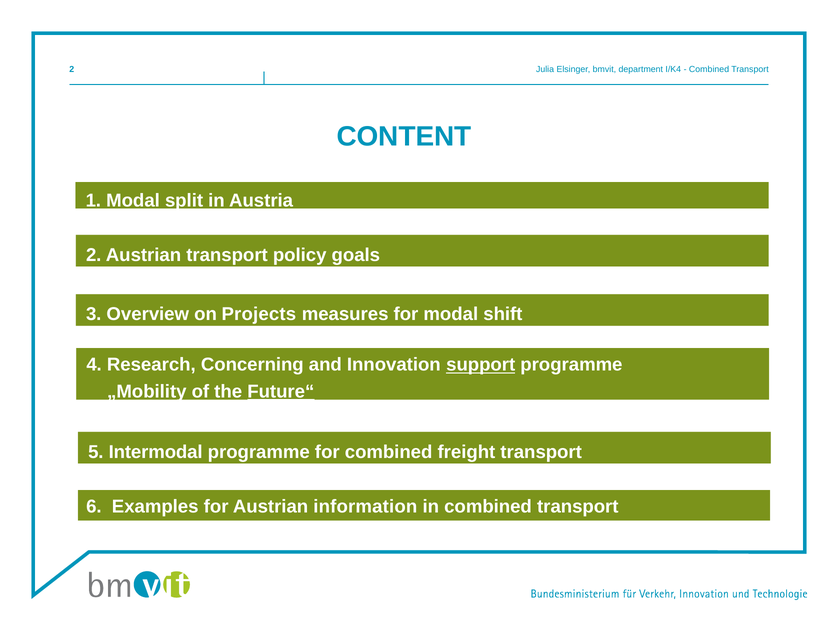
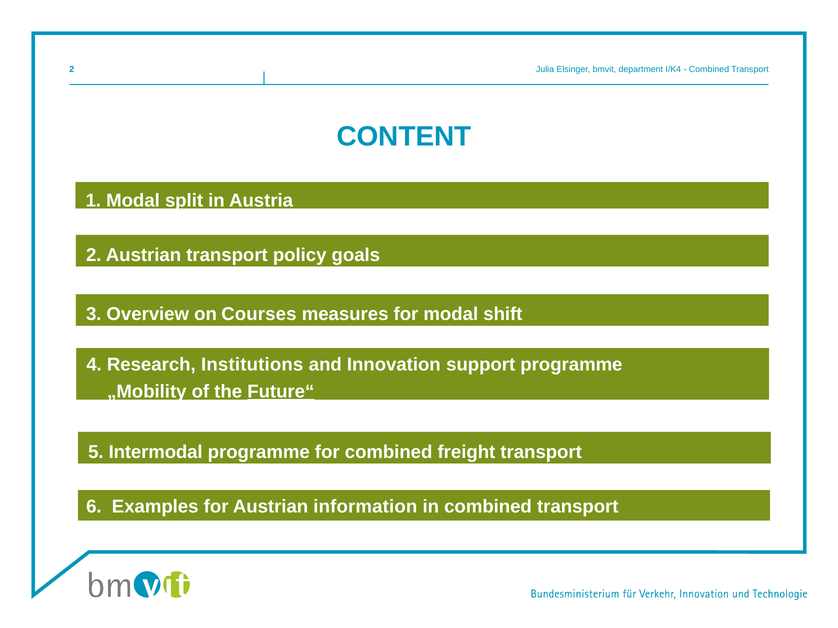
Projects: Projects -> Courses
Concerning: Concerning -> Institutions
support underline: present -> none
